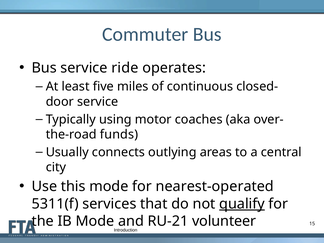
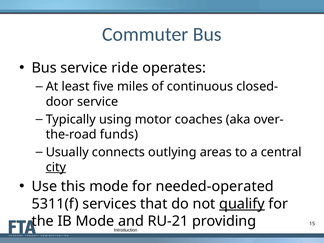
city underline: none -> present
nearest-operated: nearest-operated -> needed-operated
volunteer: volunteer -> providing
